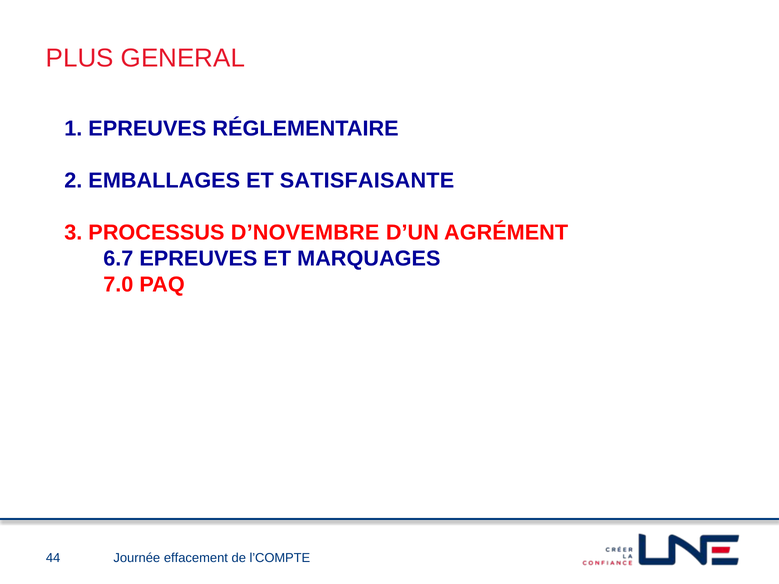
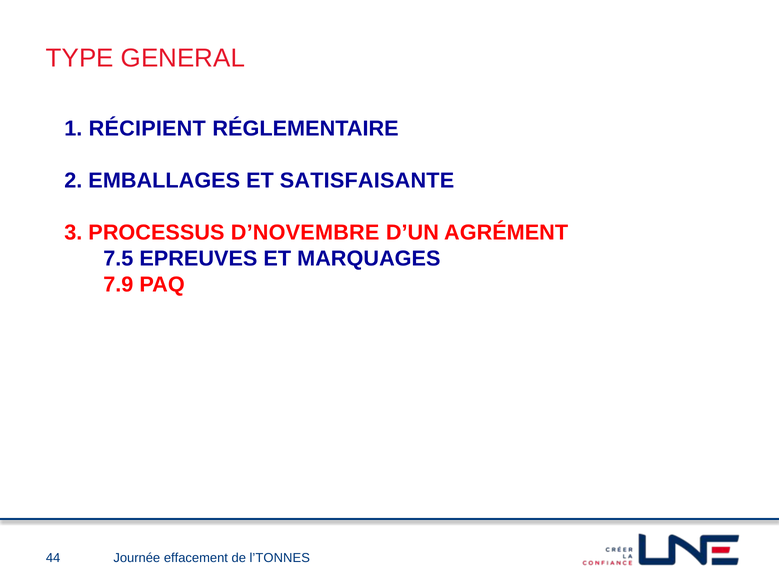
PLUS: PLUS -> TYPE
1 EPREUVES: EPREUVES -> RÉCIPIENT
6.7: 6.7 -> 7.5
7.0: 7.0 -> 7.9
l’COMPTE: l’COMPTE -> l’TONNES
